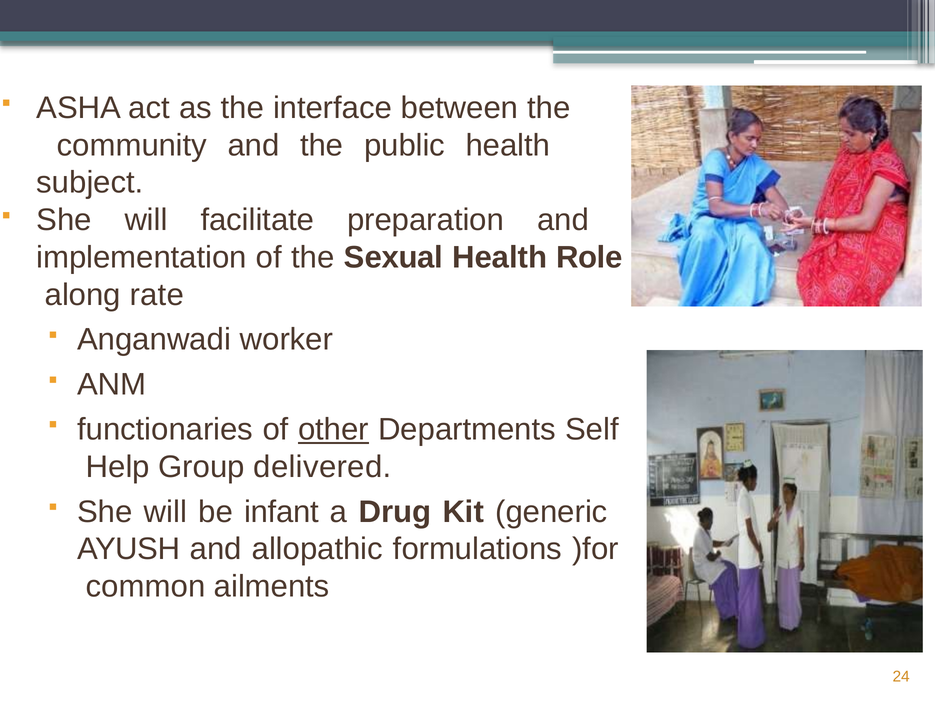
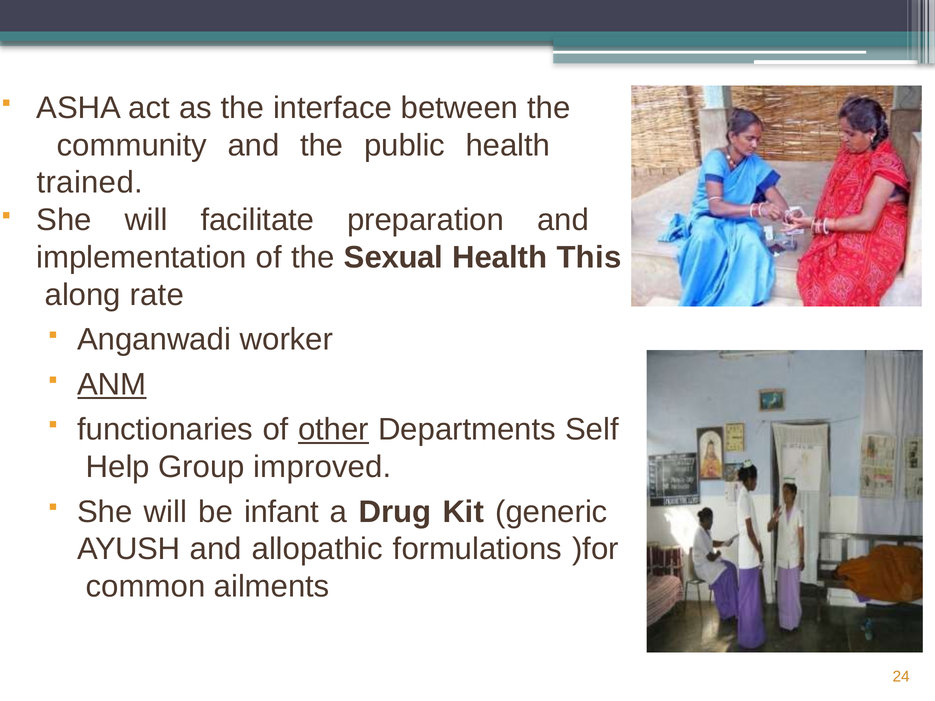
subject: subject -> trained
Role: Role -> This
ANM underline: none -> present
delivered: delivered -> improved
